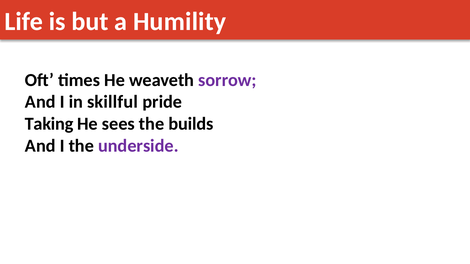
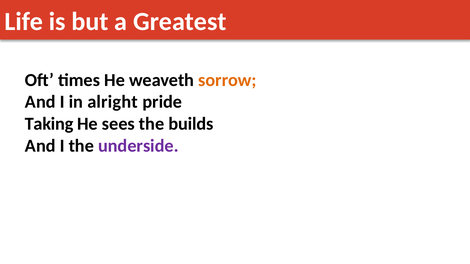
Humility: Humility -> Greatest
sorrow colour: purple -> orange
skillful: skillful -> alright
